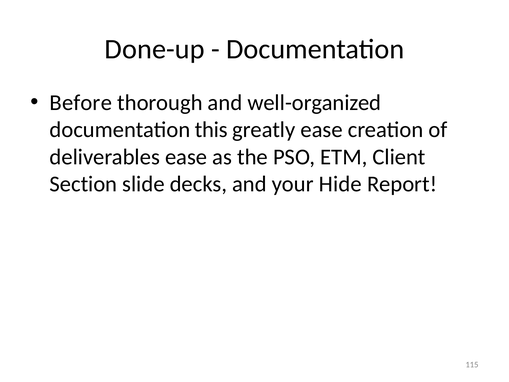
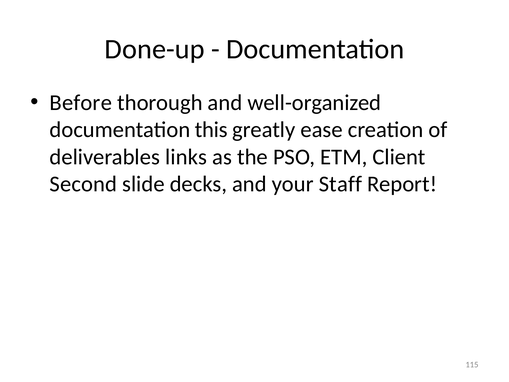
deliverables ease: ease -> links
Section: Section -> Second
Hide: Hide -> Staff
